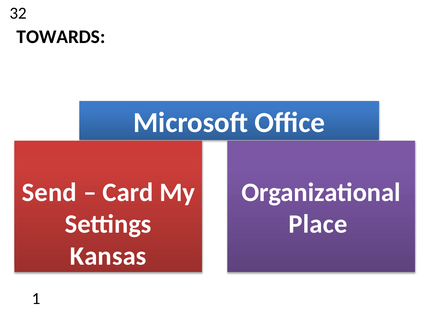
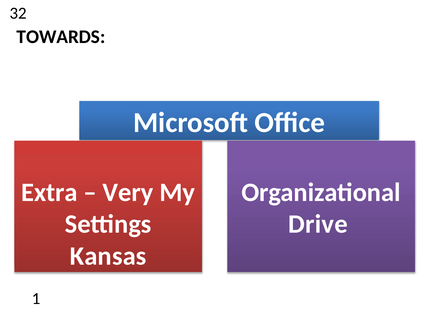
Send: Send -> Extra
Card: Card -> Very
Place: Place -> Drive
